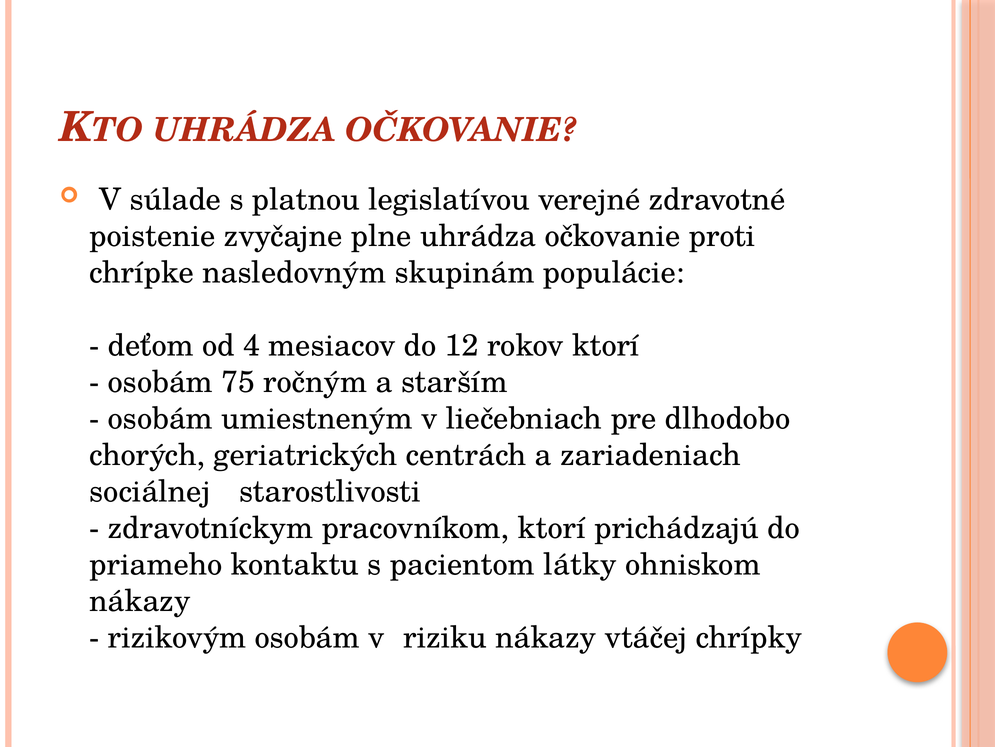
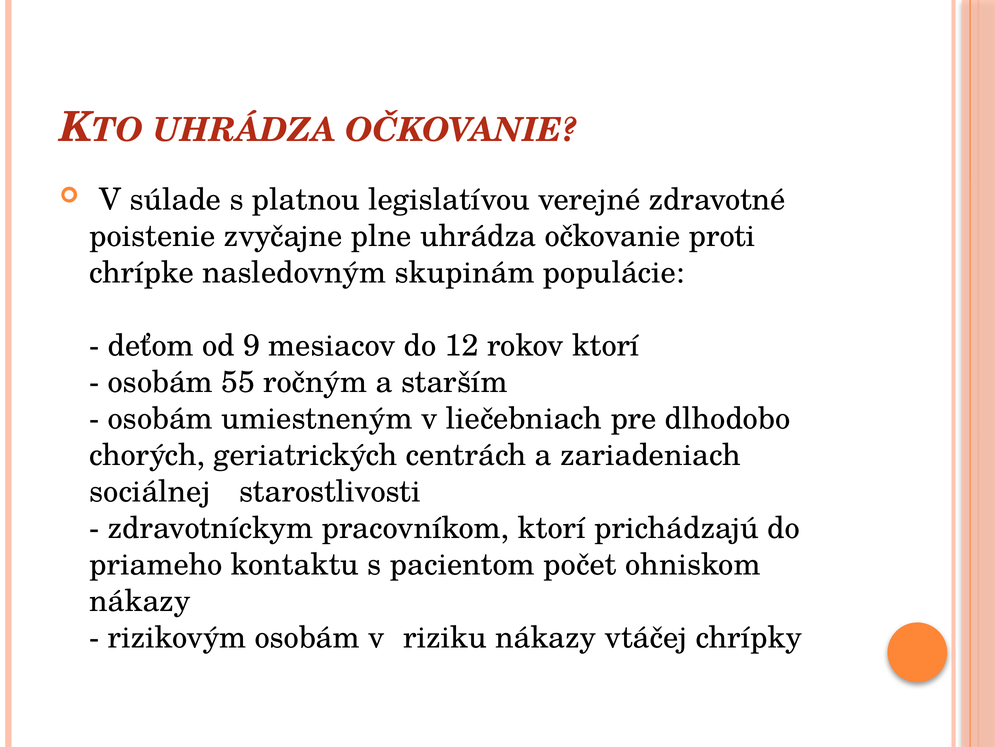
4: 4 -> 9
75: 75 -> 55
látky: látky -> počet
